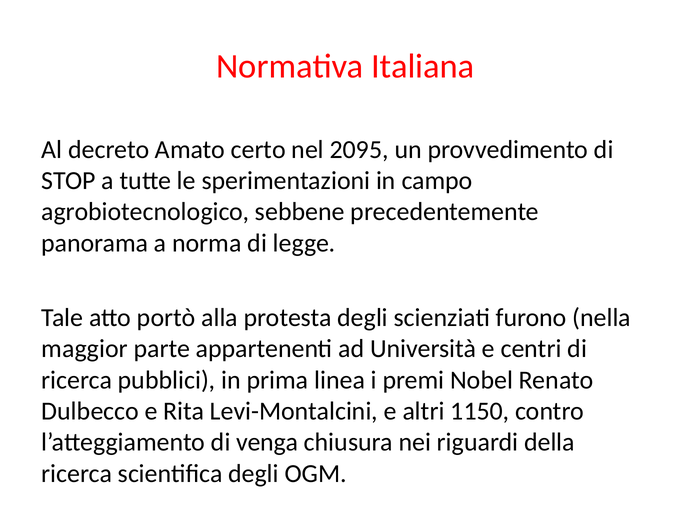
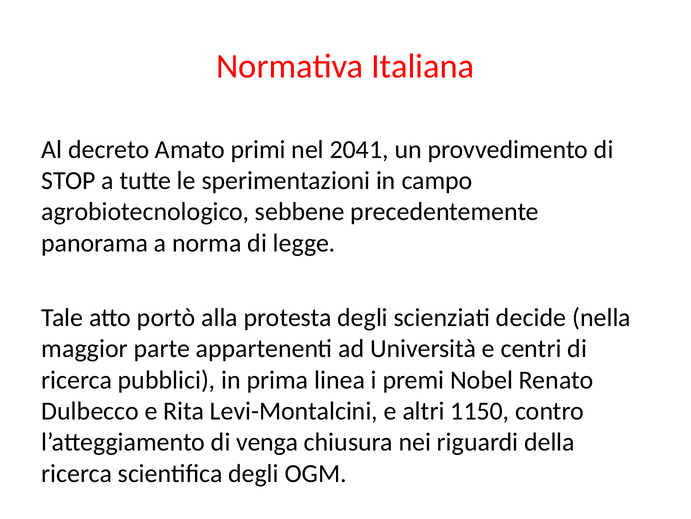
certo: certo -> primi
2095: 2095 -> 2041
furono: furono -> decide
